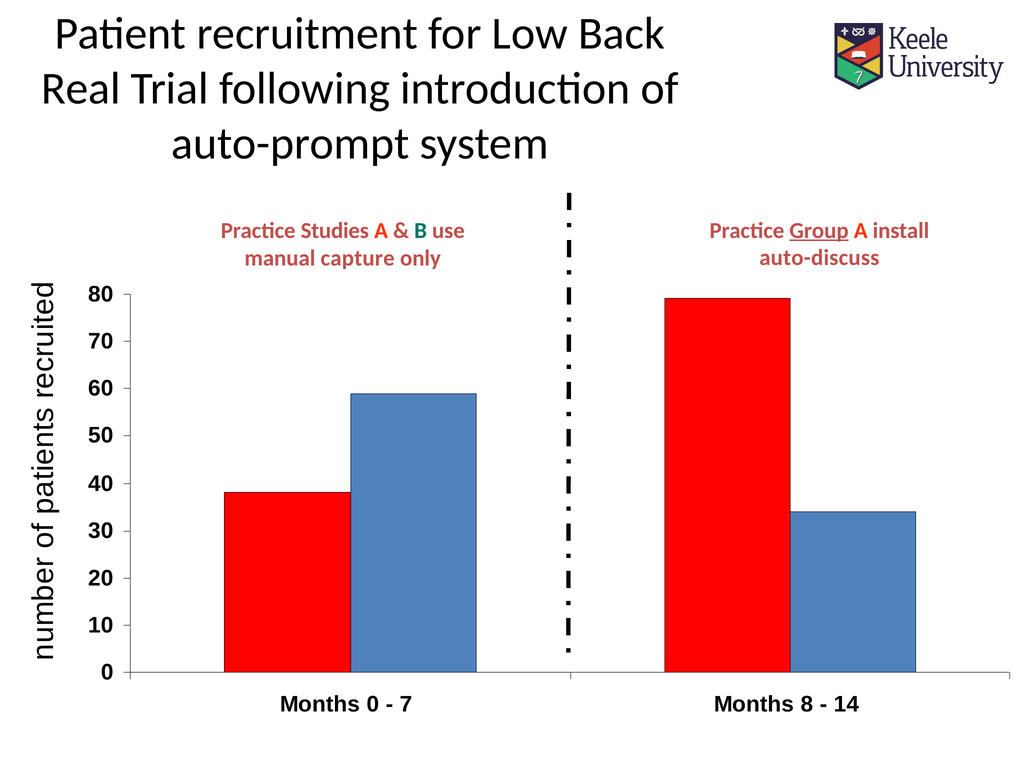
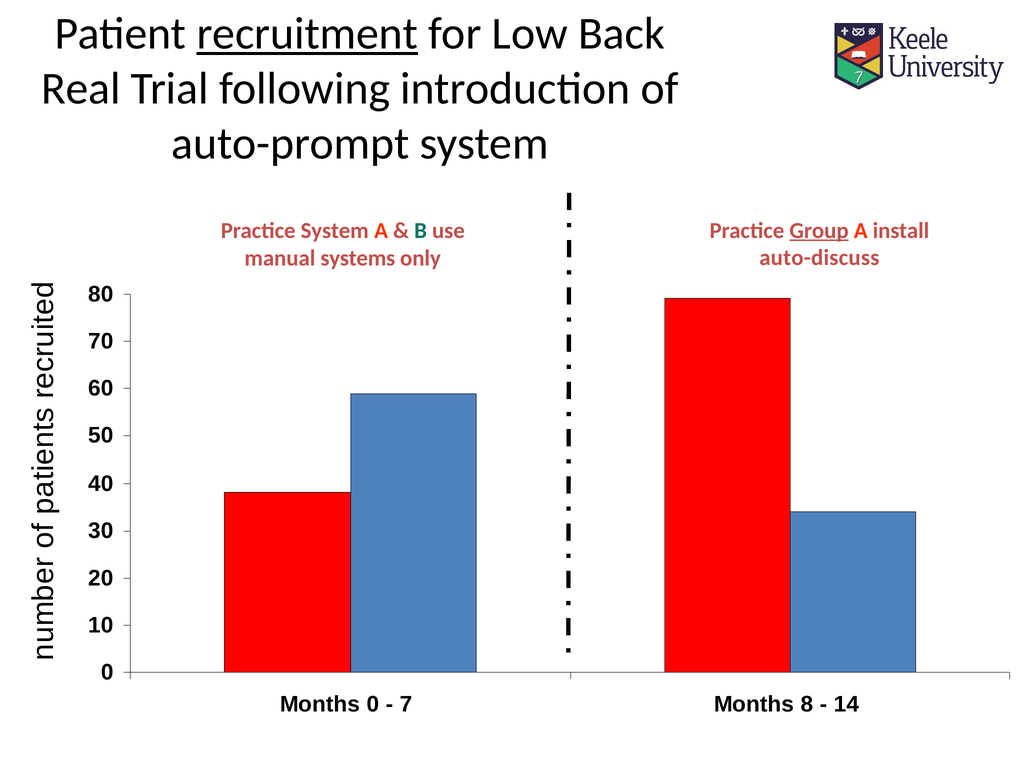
recruitment at (307, 34) underline: none -> present
Practice Studies: Studies -> System
capture: capture -> systems
